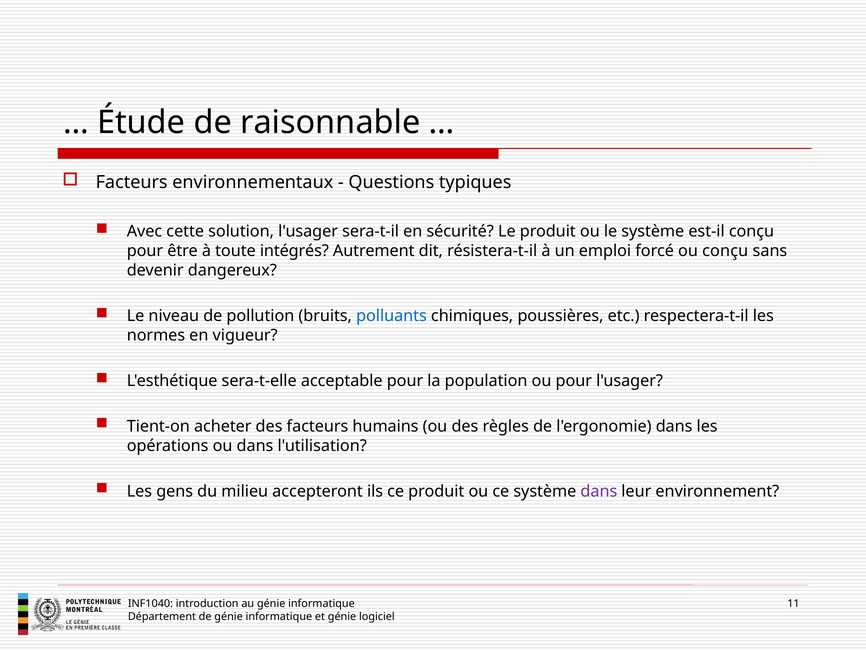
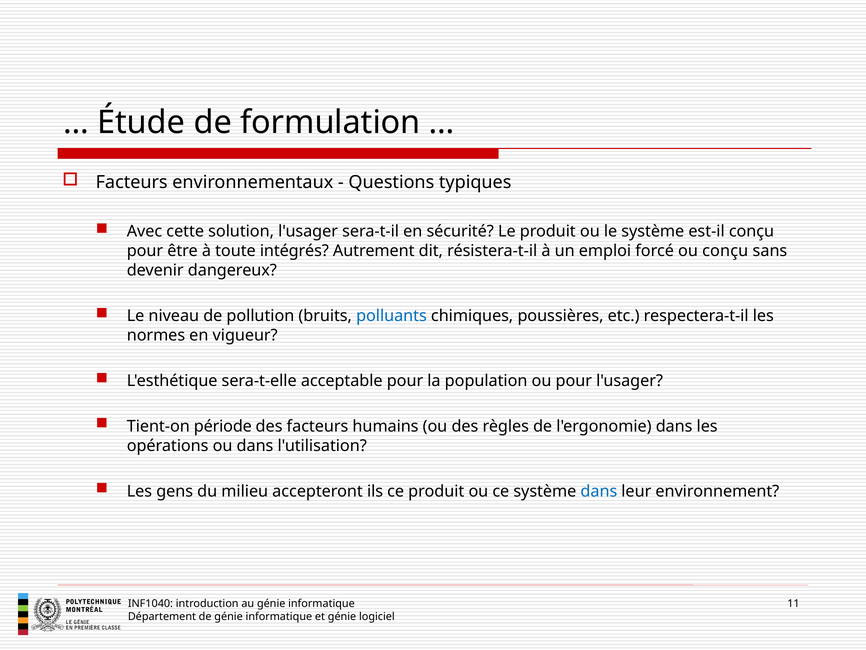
raisonnable: raisonnable -> formulation
acheter: acheter -> période
dans at (599, 491) colour: purple -> blue
